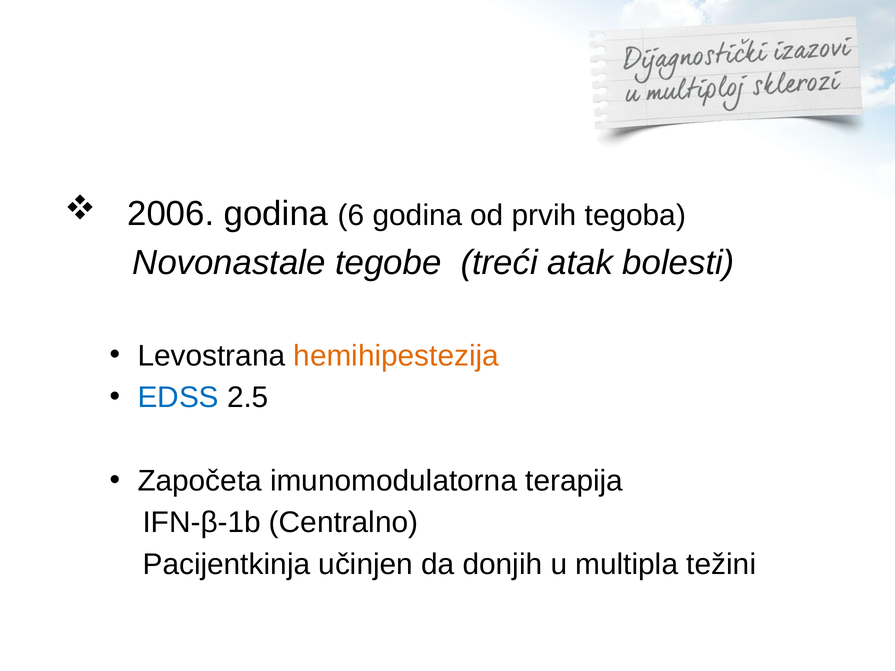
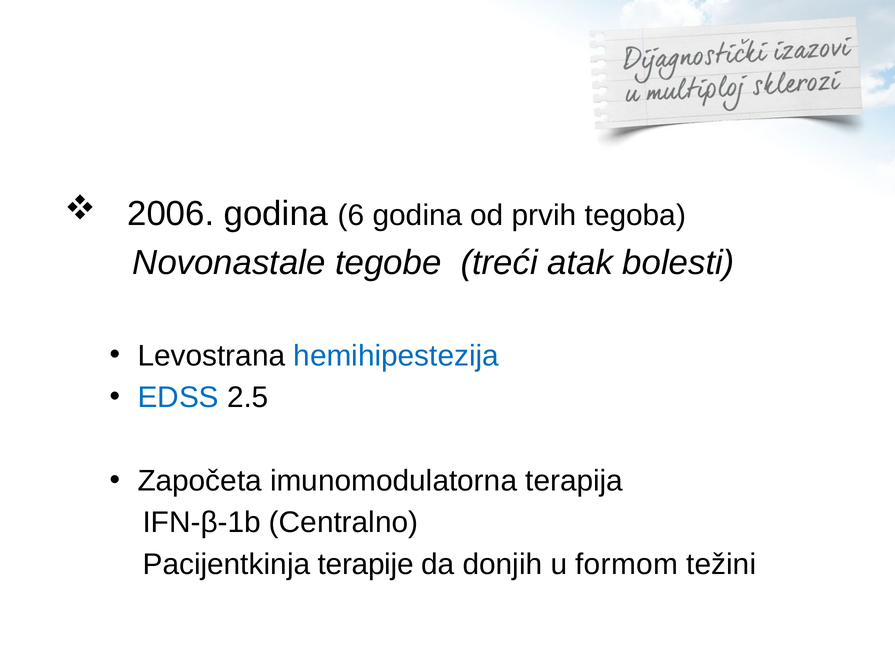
hemihipestezija colour: orange -> blue
učinjen: učinjen -> terapije
multipla: multipla -> formom
